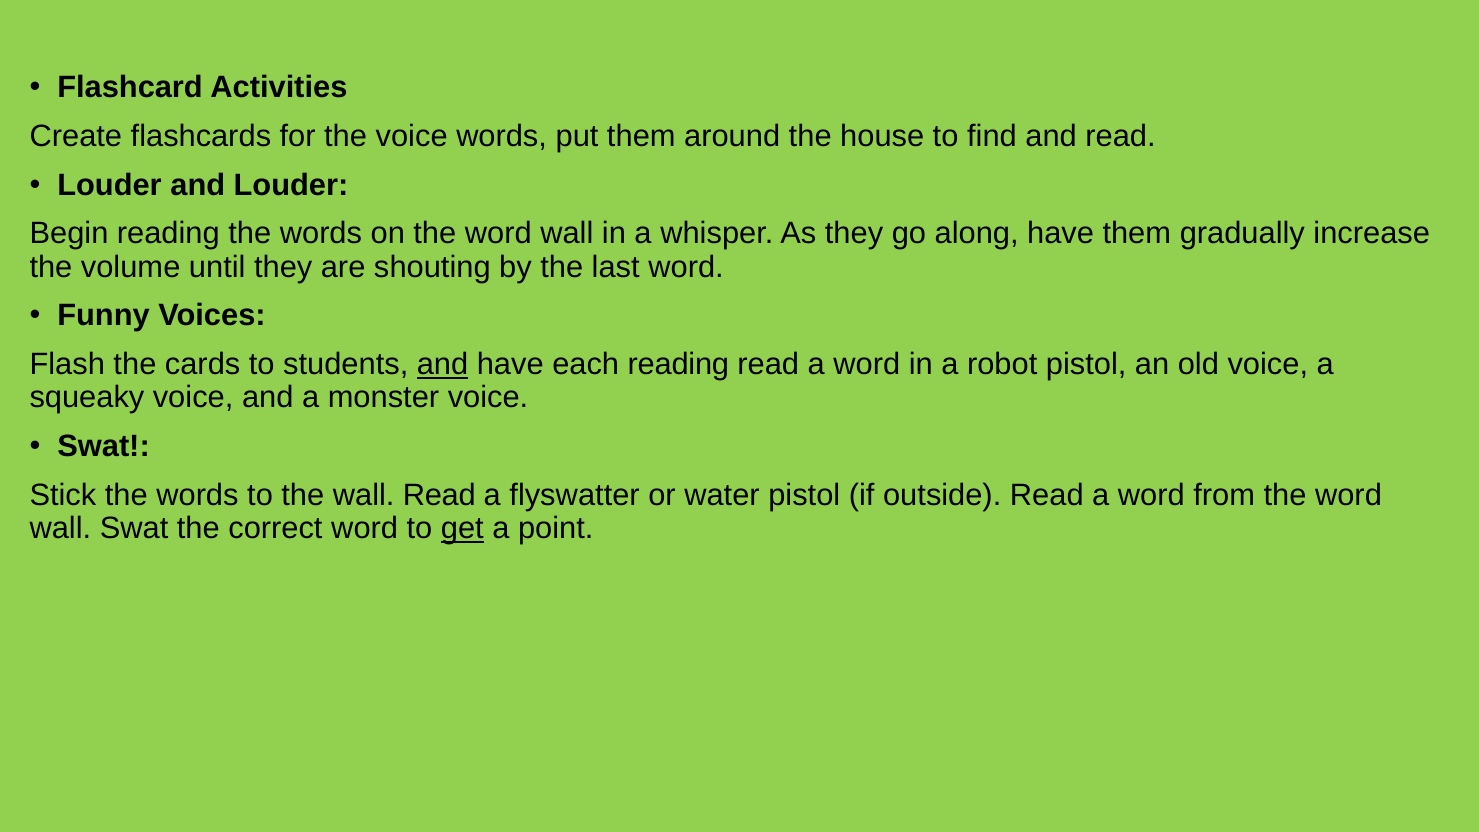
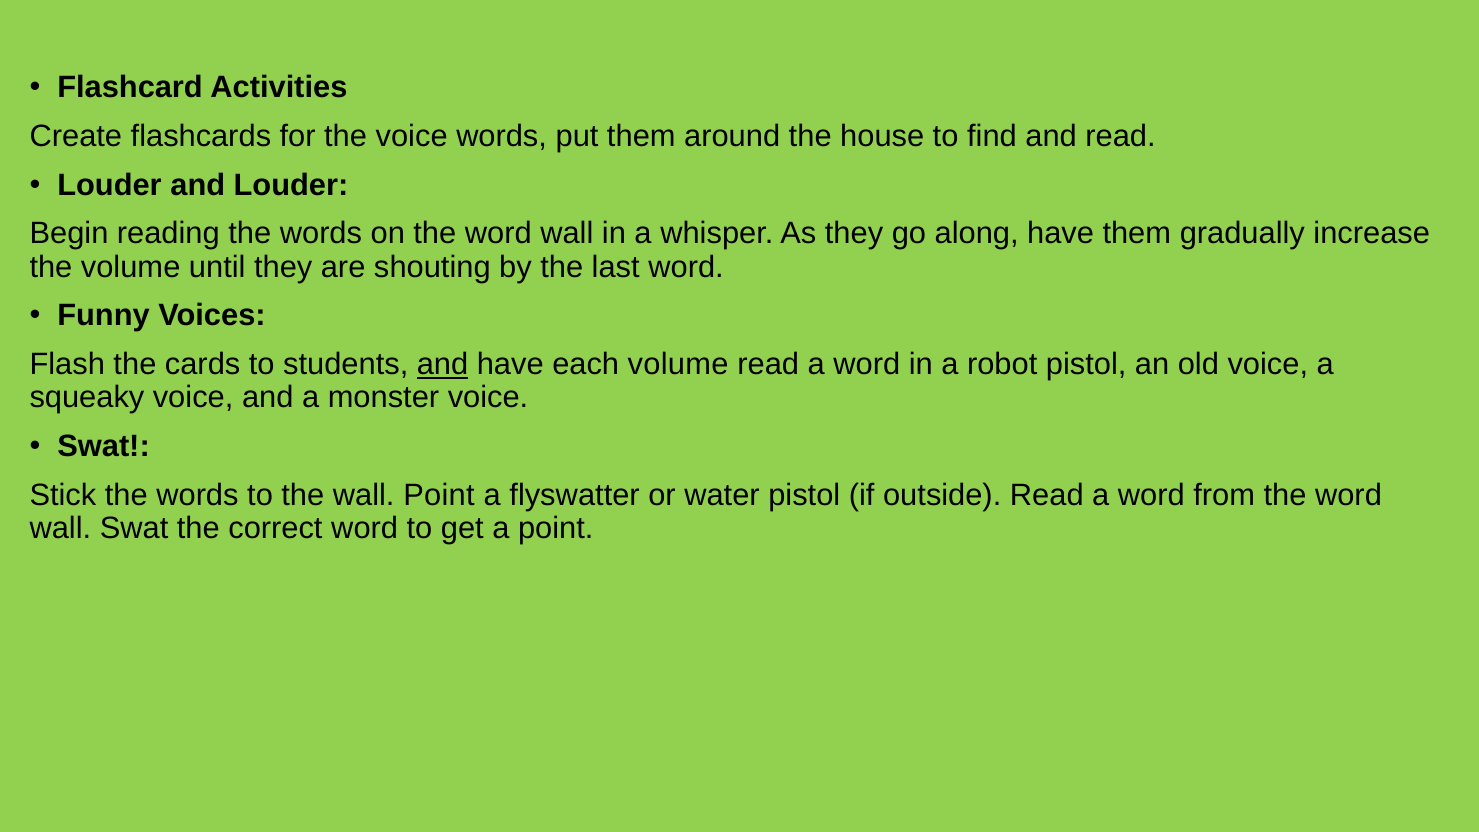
each reading: reading -> volume
wall Read: Read -> Point
get underline: present -> none
